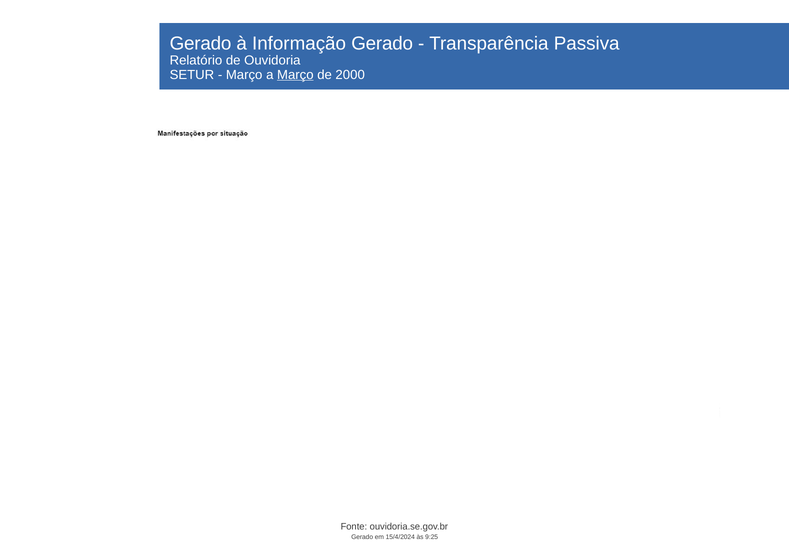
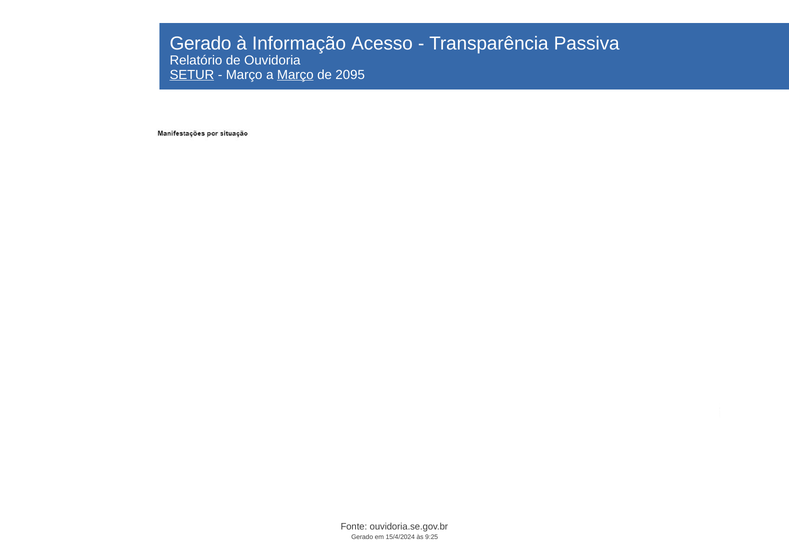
Informação Gerado: Gerado -> Acesso
SETUR underline: none -> present
2000: 2000 -> 2095
